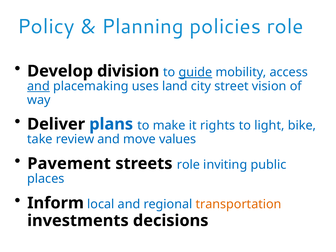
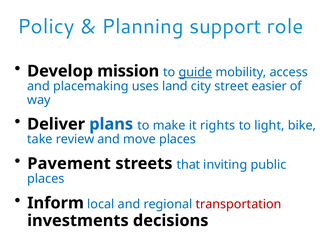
policies: policies -> support
division: division -> mission
and at (38, 86) underline: present -> none
vision: vision -> easier
move values: values -> places
streets role: role -> that
transportation colour: orange -> red
